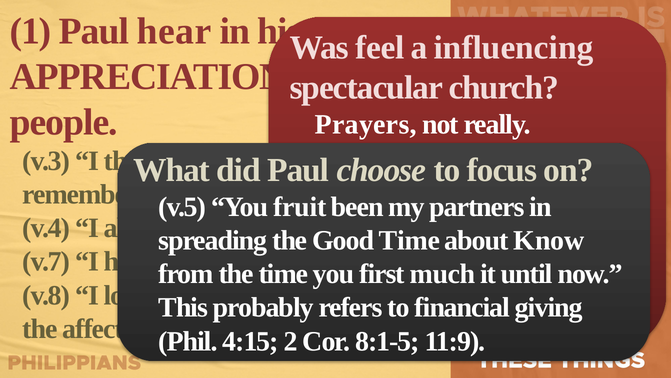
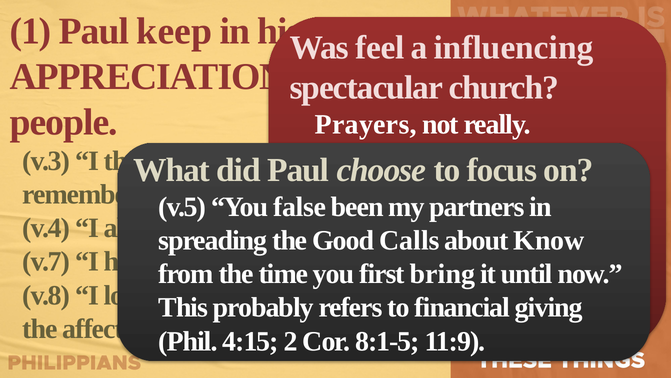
hear: hear -> keep
fruit: fruit -> false
Time at (410, 240): Time -> Calls
much: much -> bring
